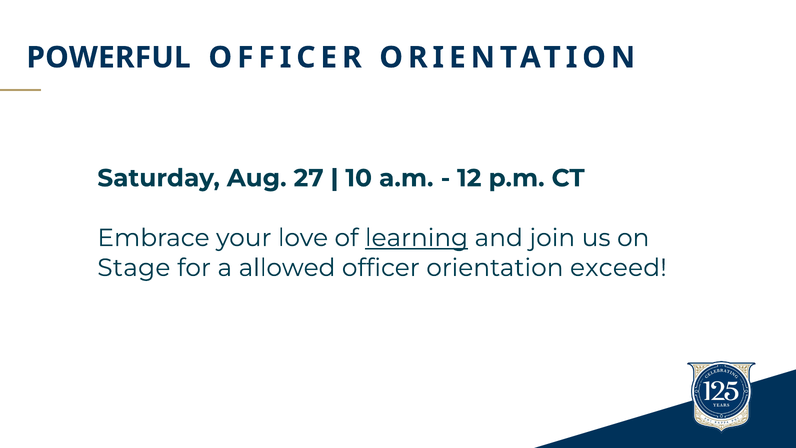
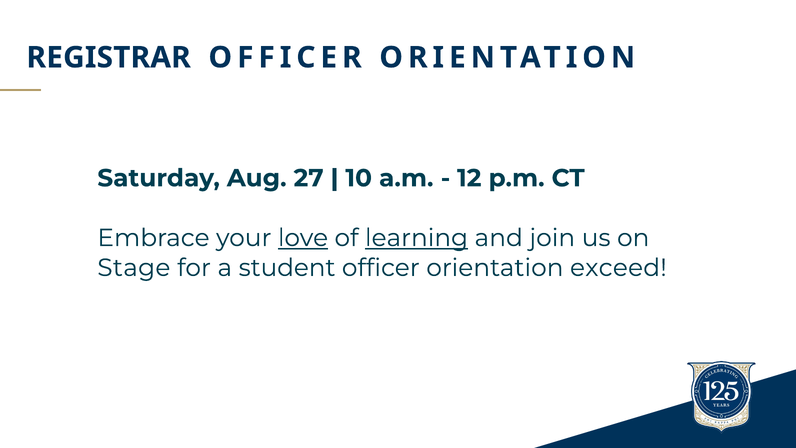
POWERFUL: POWERFUL -> REGISTRAR
love underline: none -> present
allowed: allowed -> student
